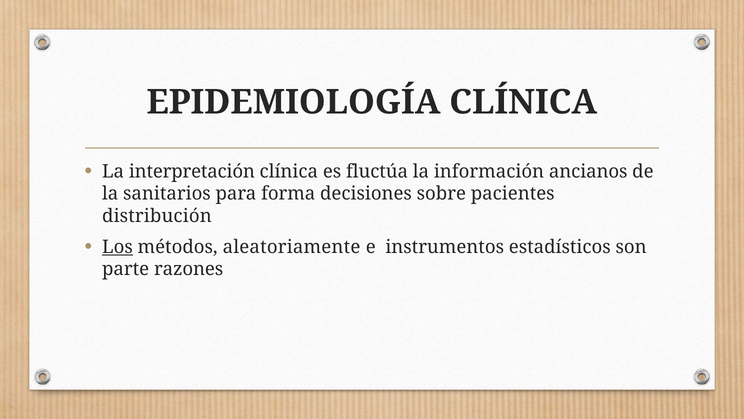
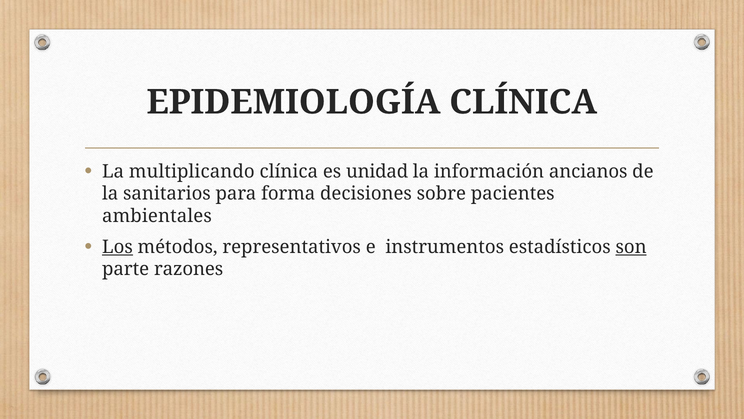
interpretación: interpretación -> multiplicando
fluctúa: fluctúa -> unidad
distribución: distribución -> ambientales
aleatoriamente: aleatoriamente -> representativos
son underline: none -> present
